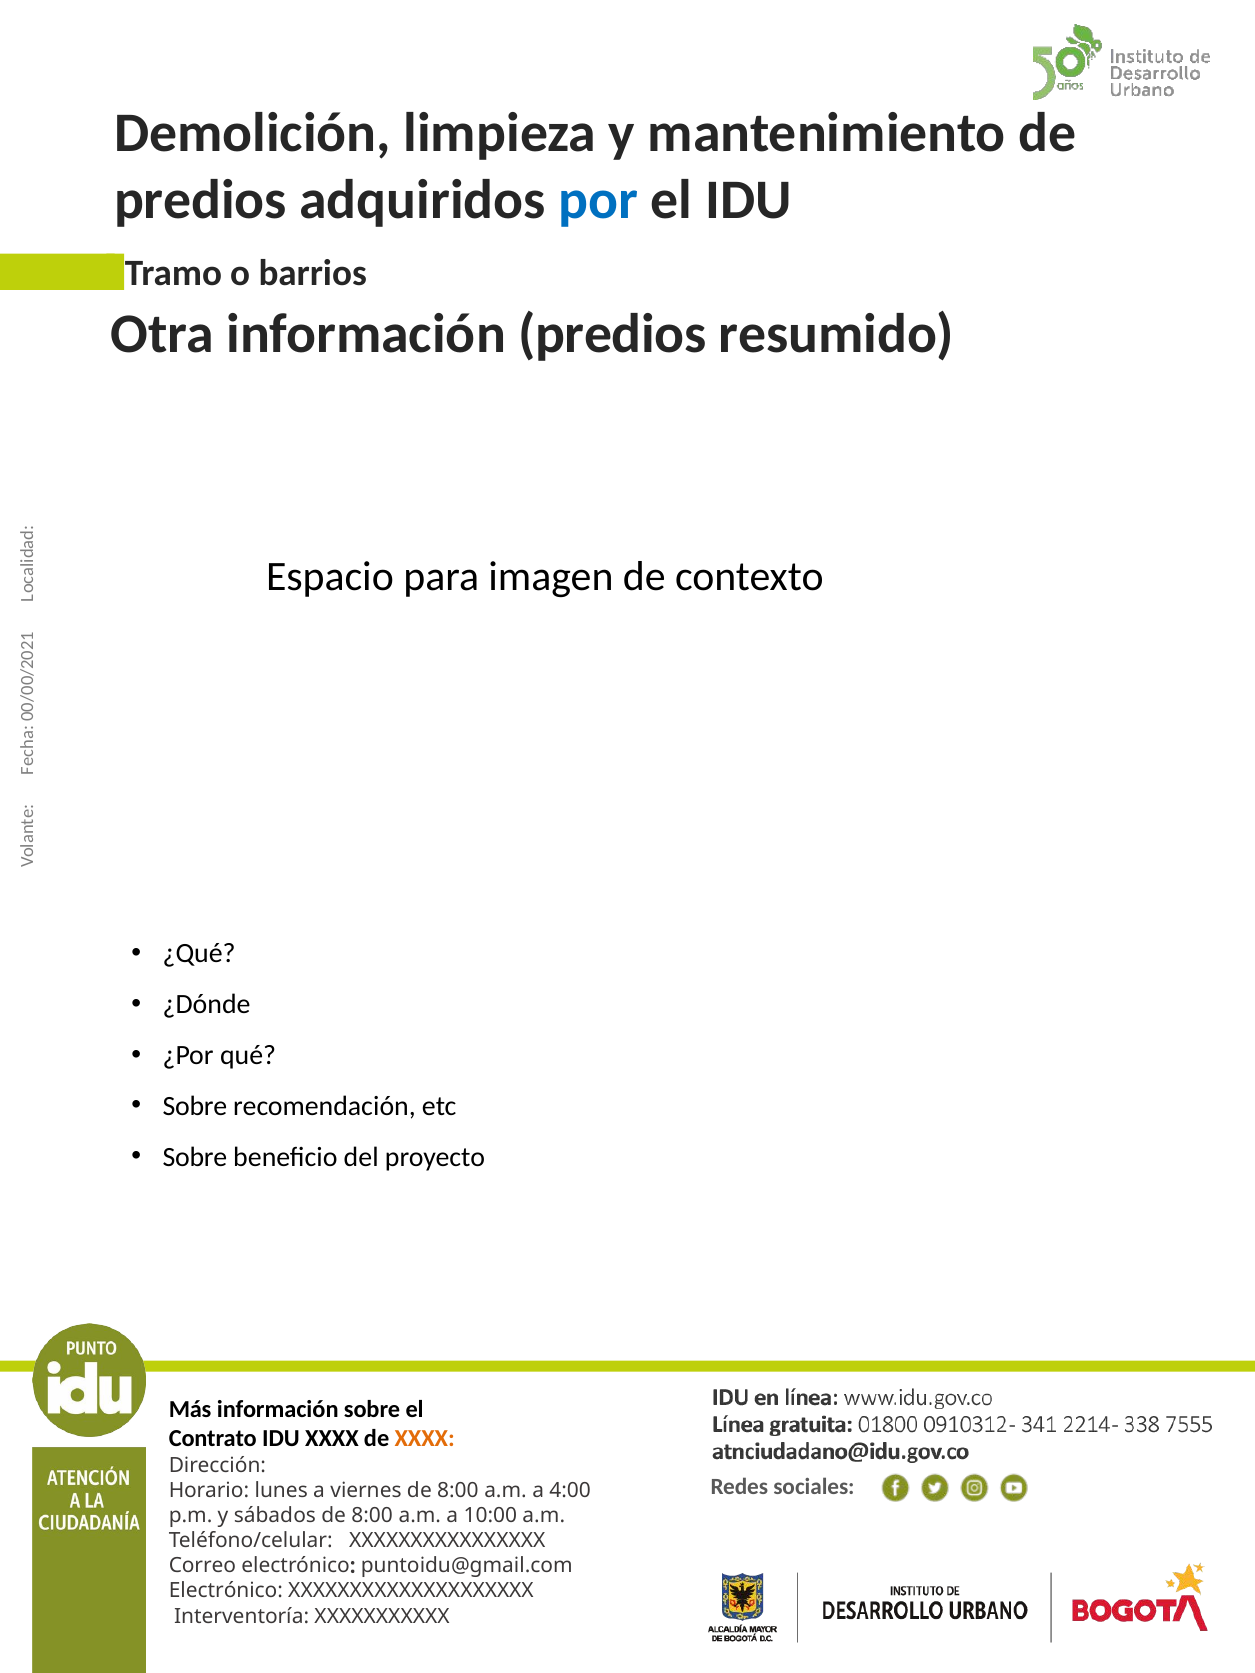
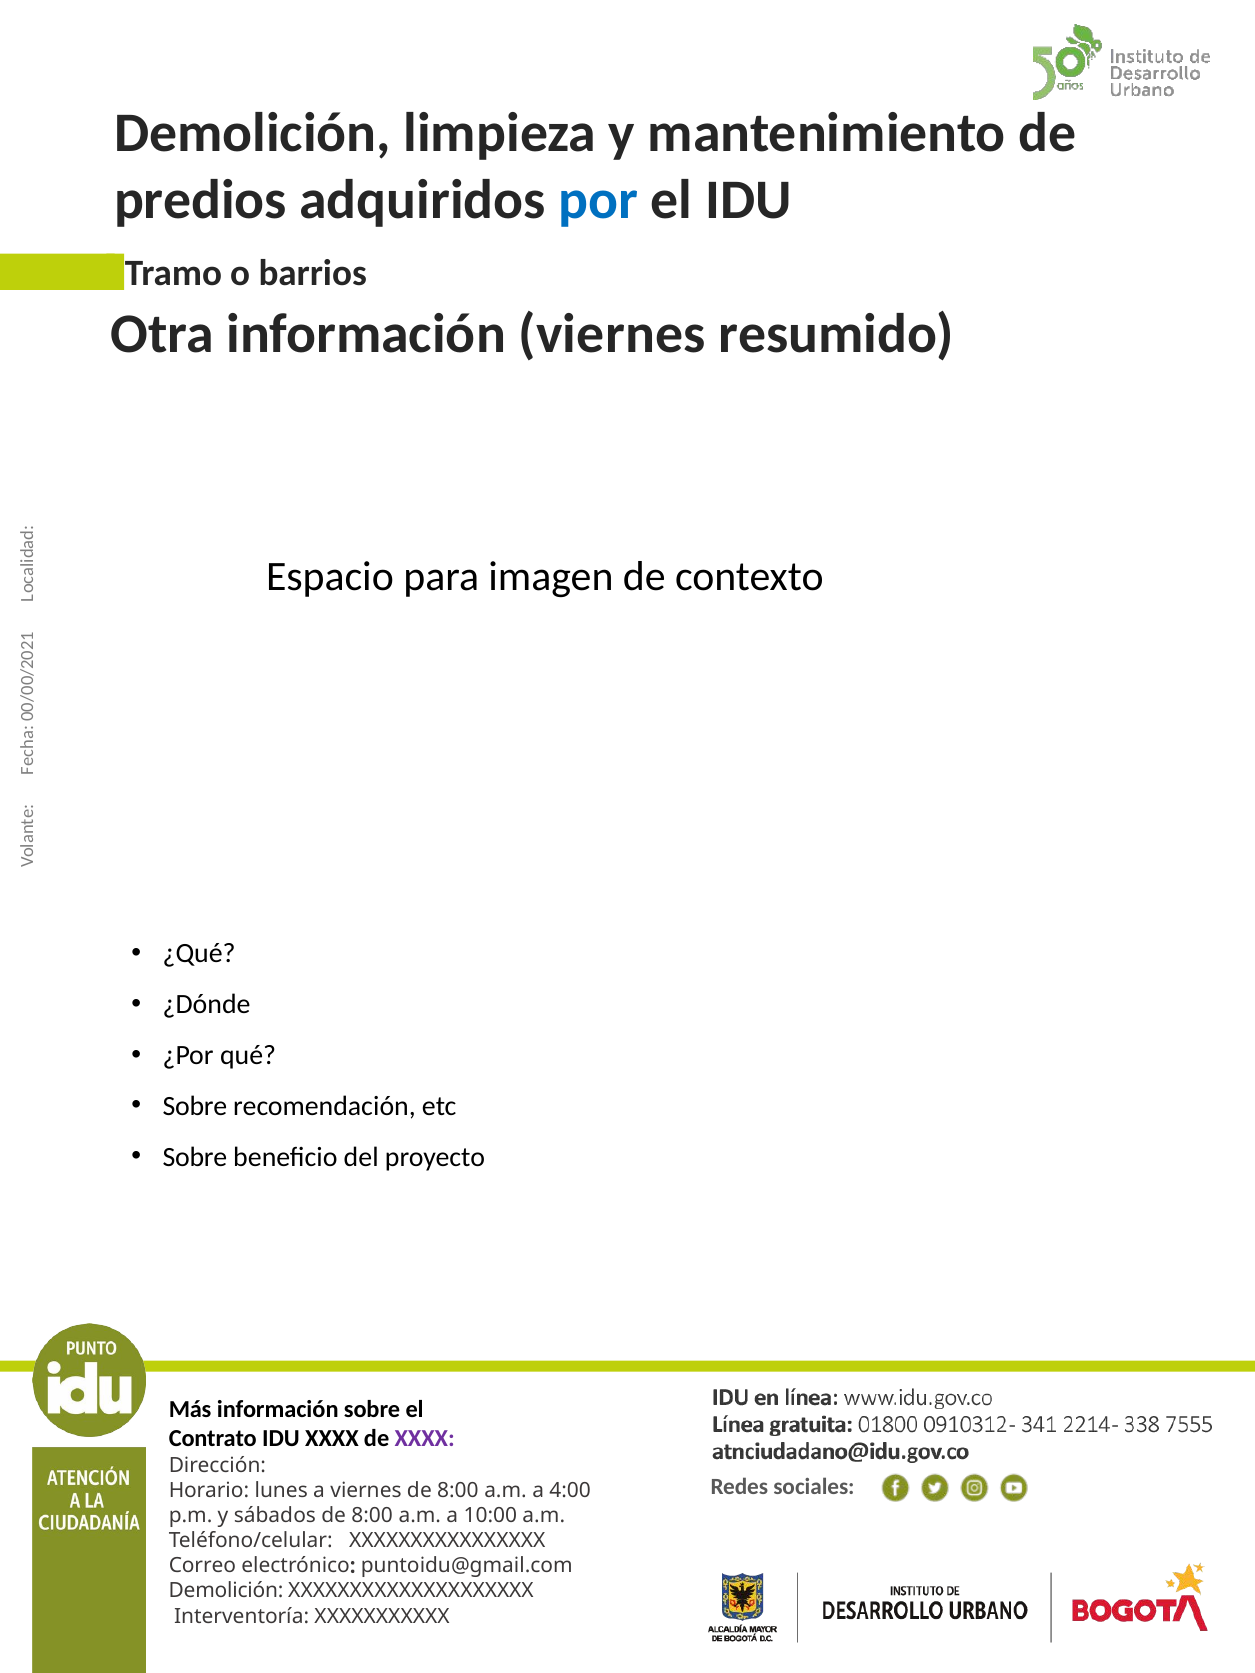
información predios: predios -> viernes
XXXX at (425, 1439) colour: orange -> purple
Electrónico at (226, 1591): Electrónico -> Demolición
